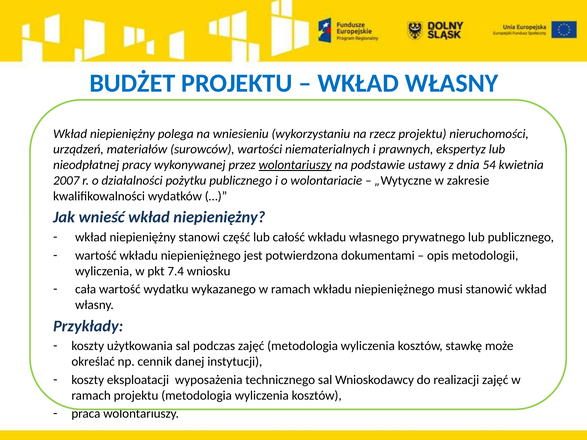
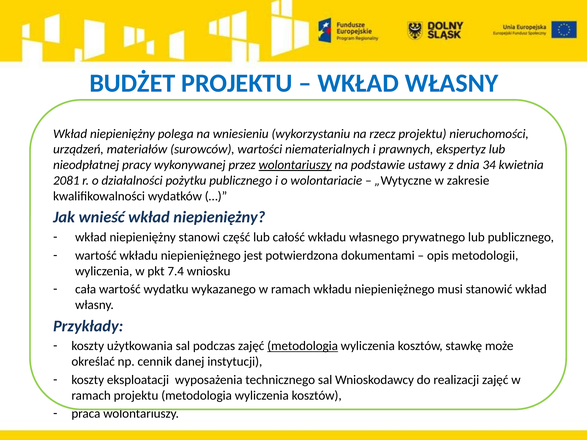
54: 54 -> 34
2007: 2007 -> 2081
metodologia at (303, 346) underline: none -> present
